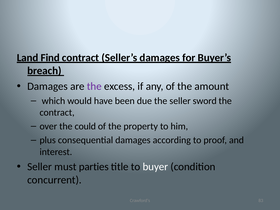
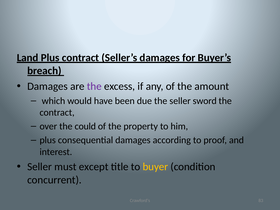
Land Find: Find -> Plus
parties: parties -> except
buyer colour: white -> yellow
